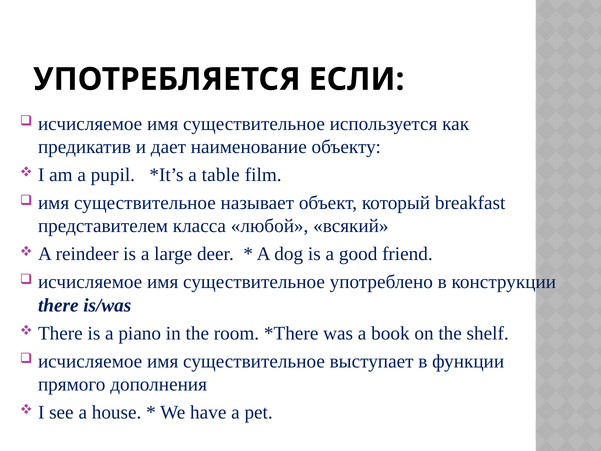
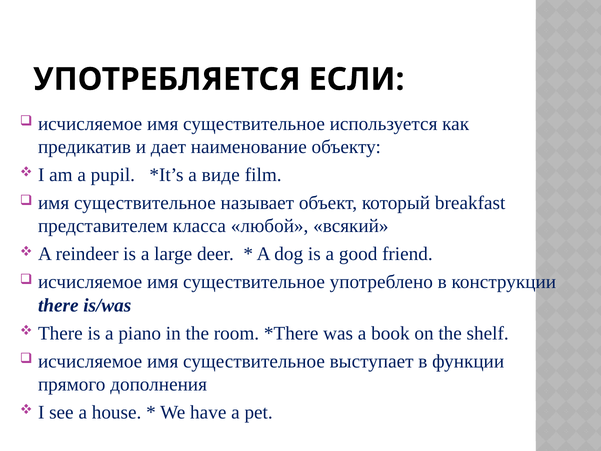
table: table -> виде
